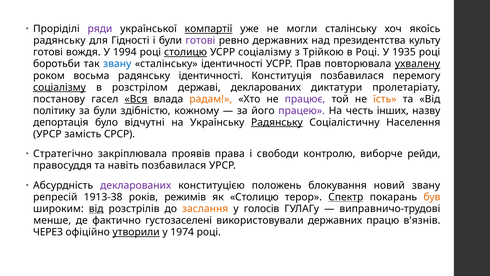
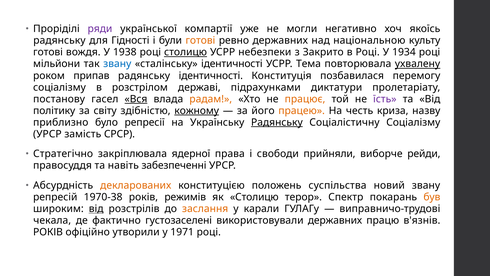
компартії underline: present -> none
могли сталінську: сталінську -> негативно
готові at (200, 41) colour: purple -> orange
президентства: президентства -> національною
1994: 1994 -> 1938
УСРР соціалізму: соціалізму -> небезпеки
Трійкою: Трійкою -> Закрито
1935: 1935 -> 1934
боротьби: боротьби -> мільйони
Прав: Прав -> Тема
восьма: восьма -> припав
соціалізму at (60, 87) underline: present -> none
державі декларованих: декларованих -> підрахунками
працює colour: purple -> orange
їсть colour: orange -> purple
за були: були -> світу
кожному underline: none -> present
працею colour: purple -> orange
інших: інших -> криза
депортація: депортація -> приблизно
відчутні: відчутні -> репресії
Соціалістичну Населення: Населення -> Соціалізму
проявів: проявів -> ядерної
контролю: контролю -> прийняли
навіть позбавилася: позбавилася -> забезпеченні
декларованих at (136, 185) colour: purple -> orange
блокування: блокування -> суспільства
1913-38: 1913-38 -> 1970-38
Спектр underline: present -> none
голосів: голосів -> карали
менше: менше -> чекала
ЧЕРЕЗ at (48, 232): ЧЕРЕЗ -> РОКІВ
утворили underline: present -> none
1974: 1974 -> 1971
